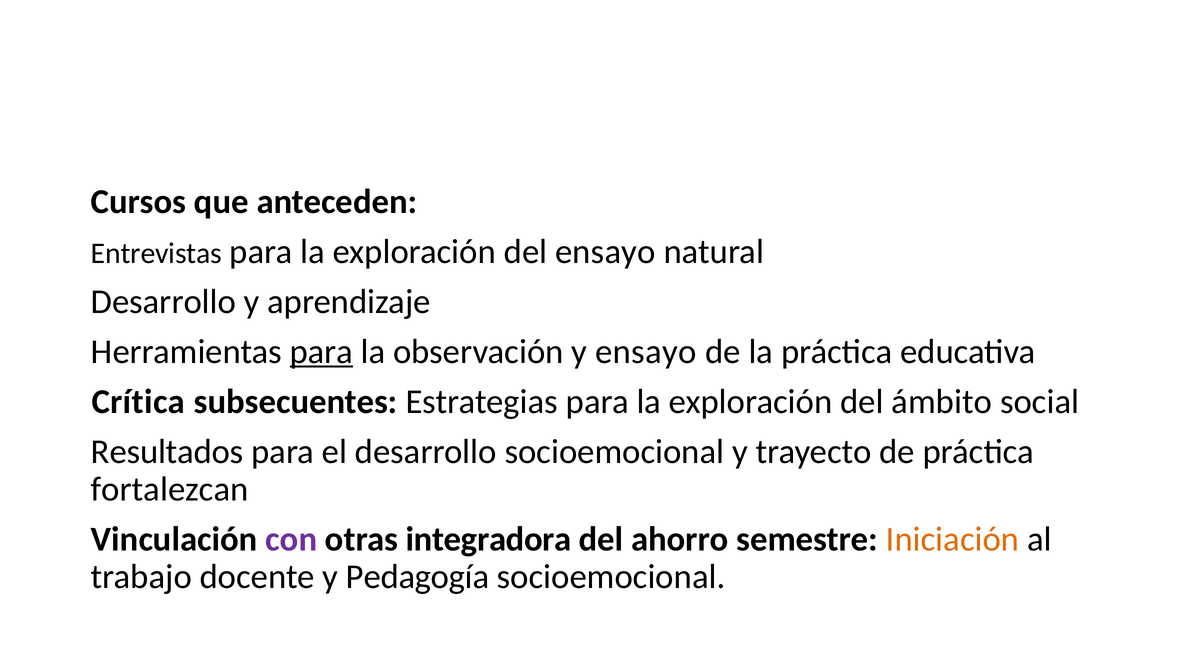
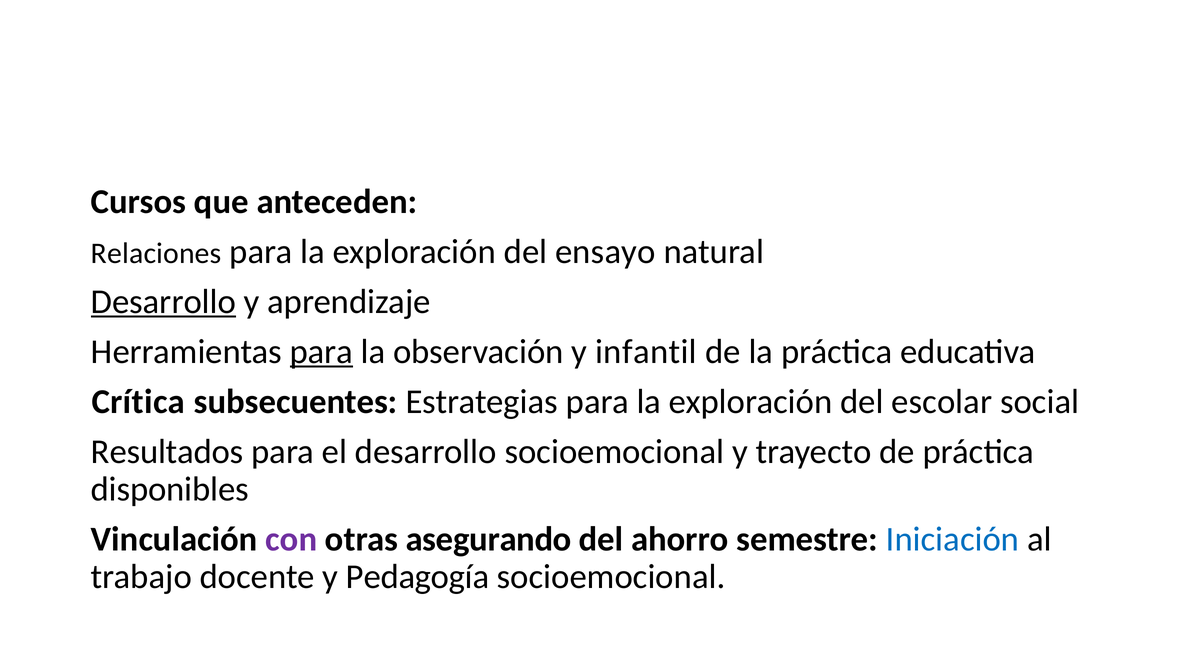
Entrevistas: Entrevistas -> Relaciones
Desarrollo at (163, 301) underline: none -> present
y ensayo: ensayo -> infantil
ámbito: ámbito -> escolar
fortalezcan: fortalezcan -> disponibles
integradora: integradora -> asegurando
Iniciación colour: orange -> blue
